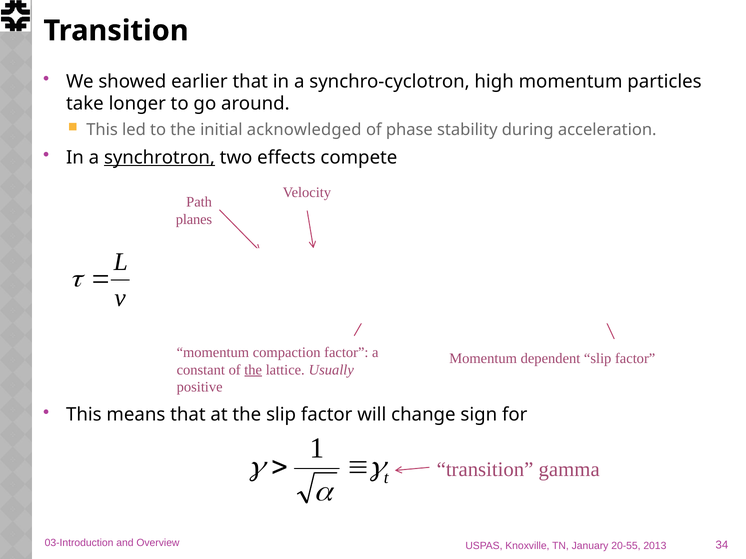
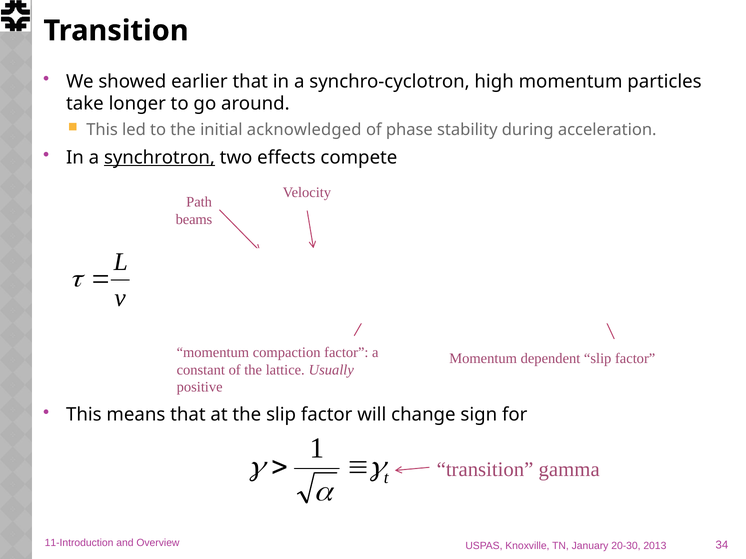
planes: planes -> beams
the at (253, 370) underline: present -> none
03-Introduction: 03-Introduction -> 11-Introduction
20-55: 20-55 -> 20-30
